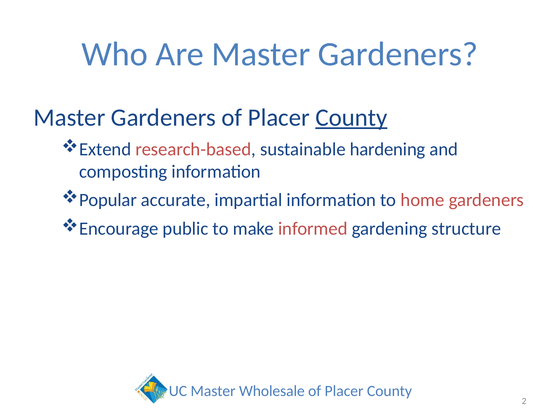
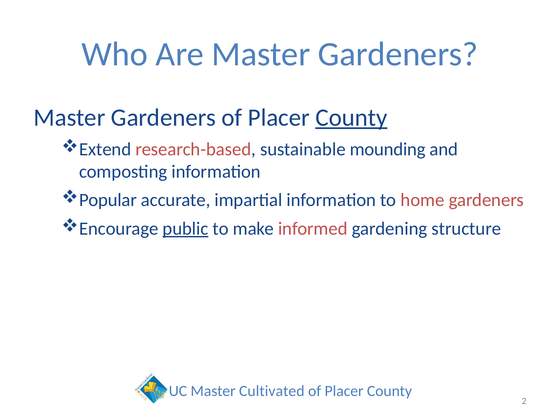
hardening: hardening -> mounding
public underline: none -> present
Wholesale: Wholesale -> Cultivated
